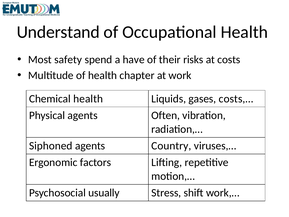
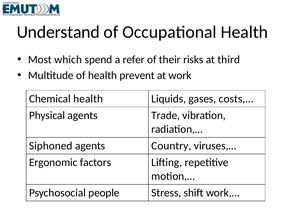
safety: safety -> which
have: have -> refer
costs: costs -> third
chapter: chapter -> prevent
Often: Often -> Trade
usually: usually -> people
